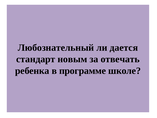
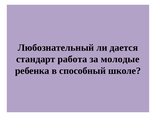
новым: новым -> работа
отвечать: отвечать -> молодые
программе: программе -> способный
